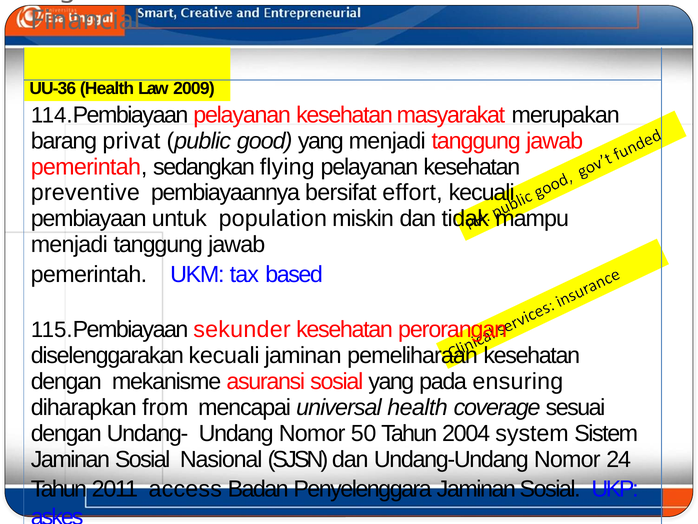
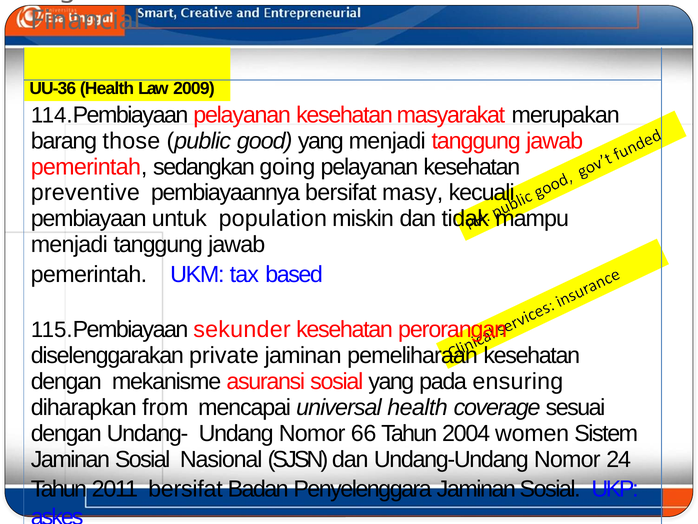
privat: privat -> those
flying: flying -> going
effort: effort -> masy
diselenggarakan kecuali: kecuali -> private
50: 50 -> 66
system: system -> women
2011 access: access -> bersifat
